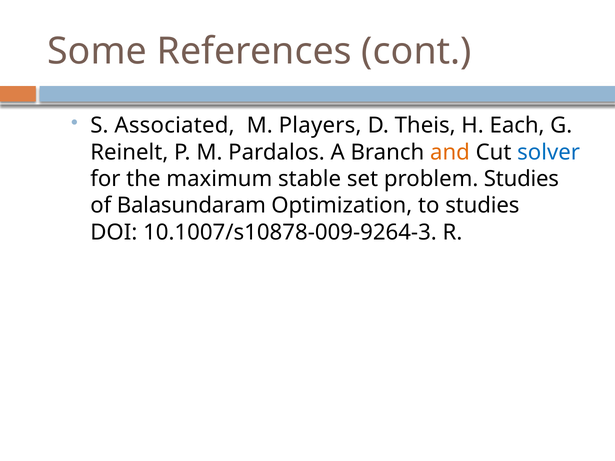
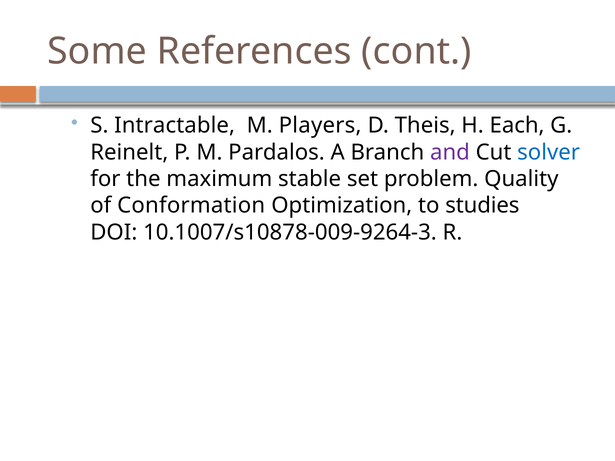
Associated: Associated -> Intractable
and colour: orange -> purple
problem Studies: Studies -> Quality
Balasundaram: Balasundaram -> Conformation
